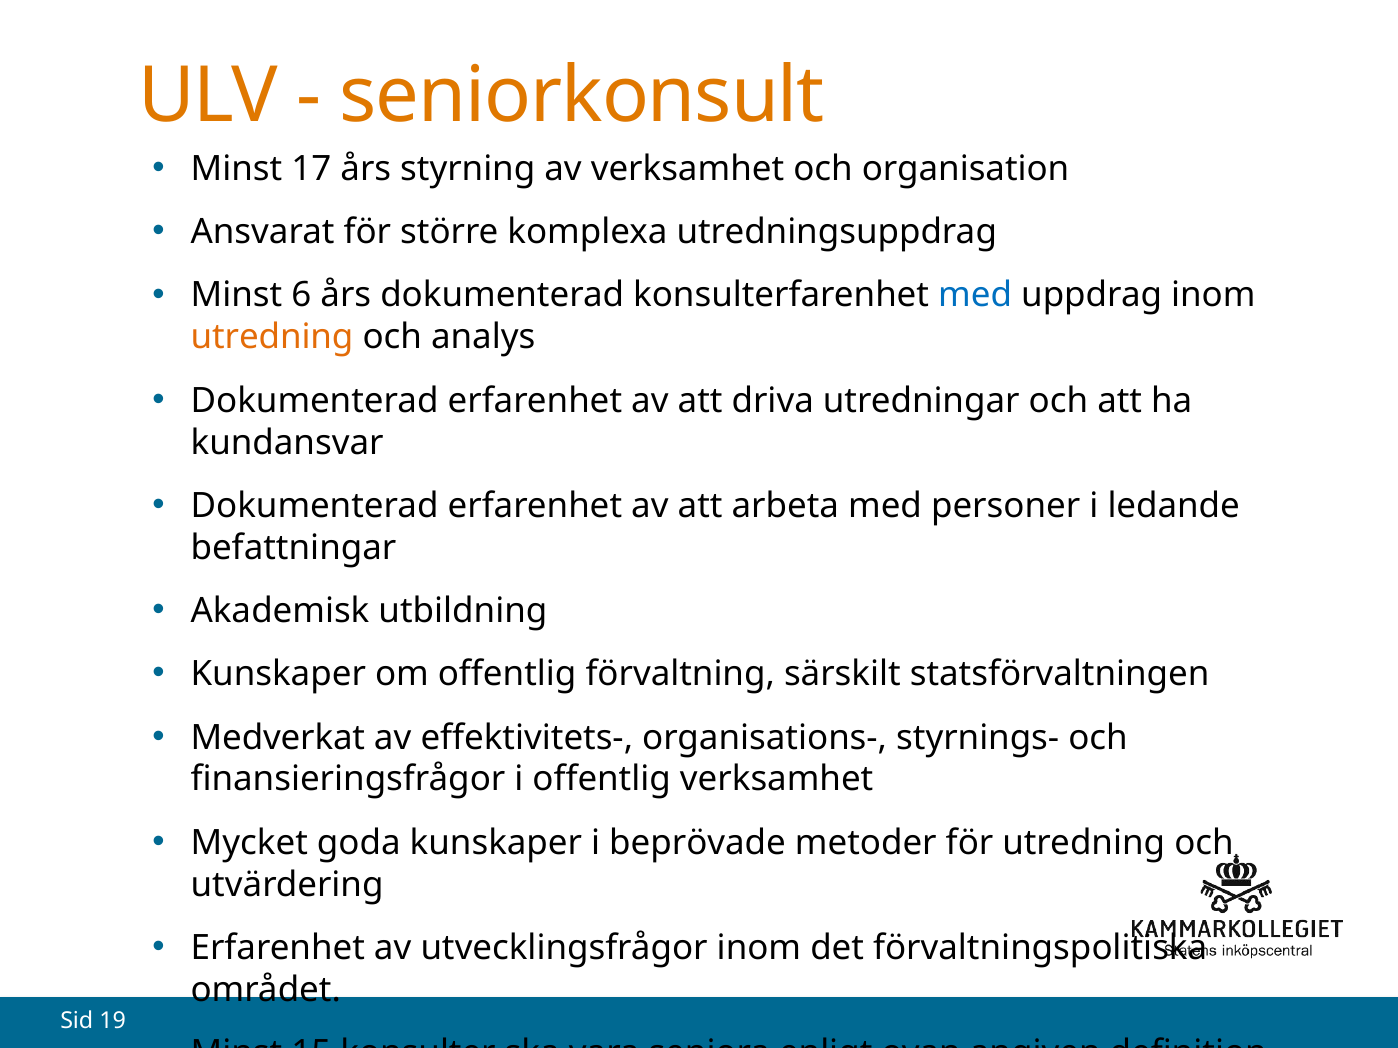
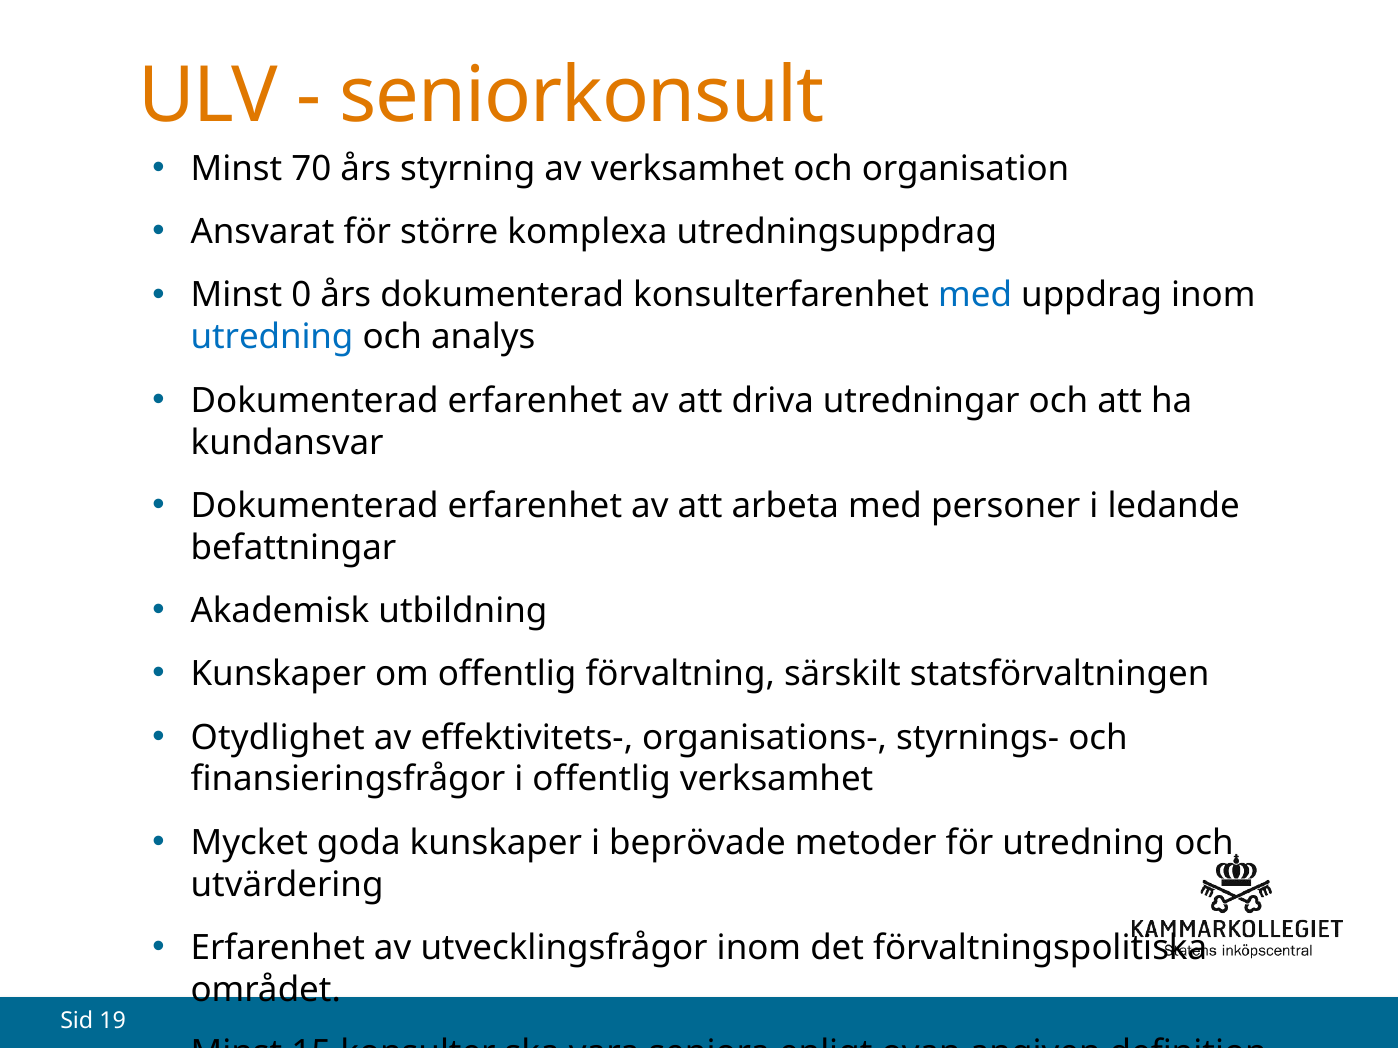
17: 17 -> 70
6: 6 -> 0
utredning at (272, 337) colour: orange -> blue
Medverkat: Medverkat -> Otydlighet
